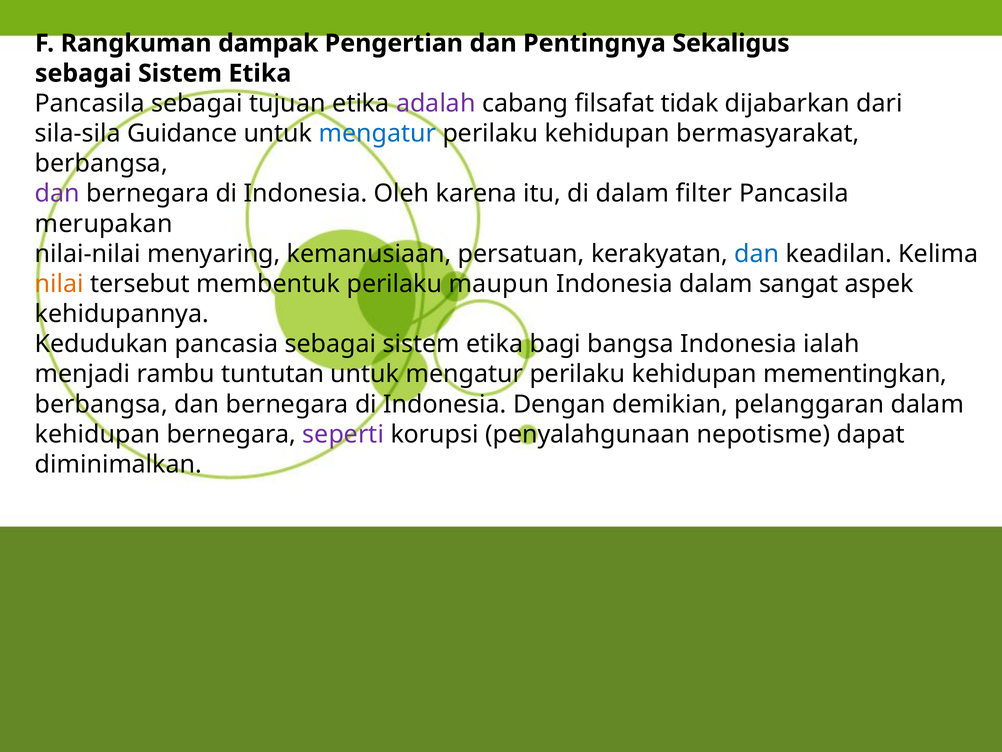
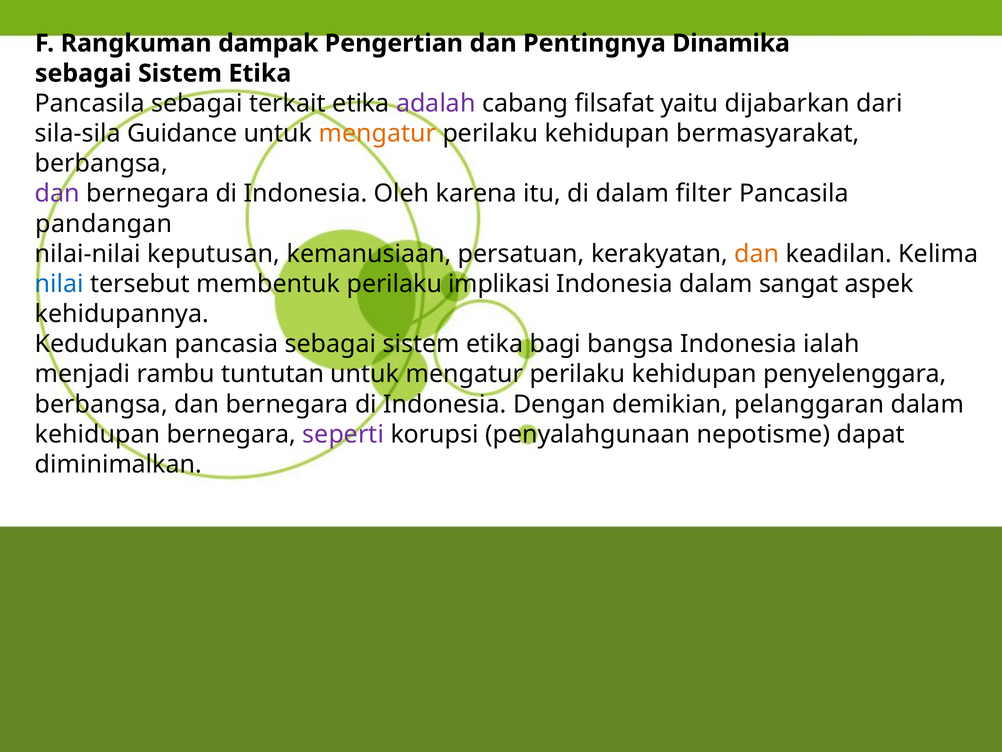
Sekaligus: Sekaligus -> Dinamika
tujuan: tujuan -> terkait
tidak: tidak -> yaitu
mengatur at (377, 133) colour: blue -> orange
merupakan: merupakan -> pandangan
menyaring: menyaring -> keputusan
dan at (757, 254) colour: blue -> orange
nilai colour: orange -> blue
maupun: maupun -> implikasi
mementingkan: mementingkan -> penyelenggara
